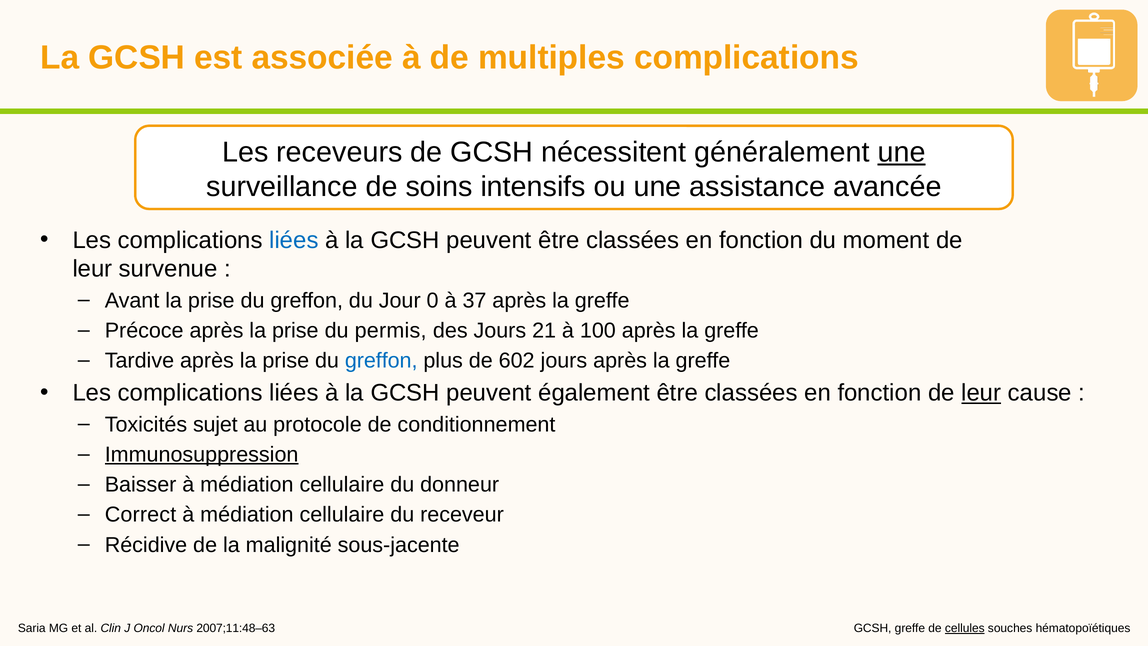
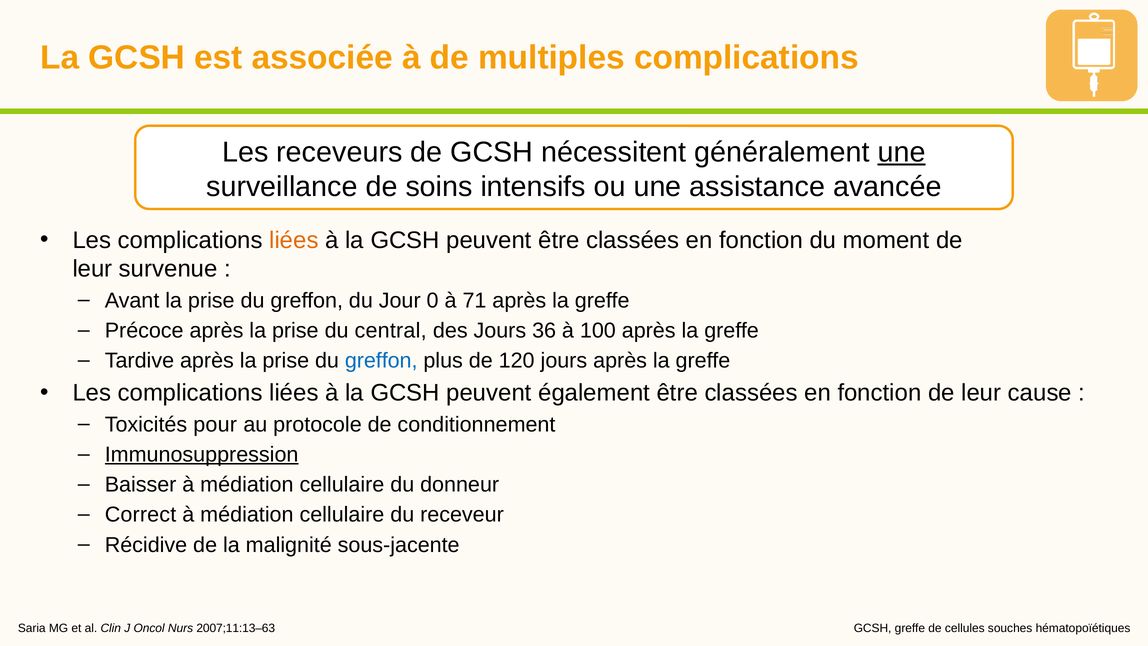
liées at (294, 240) colour: blue -> orange
37: 37 -> 71
permis: permis -> central
21: 21 -> 36
602: 602 -> 120
leur at (981, 393) underline: present -> none
sujet: sujet -> pour
2007;11:48–63: 2007;11:48–63 -> 2007;11:13–63
cellules underline: present -> none
